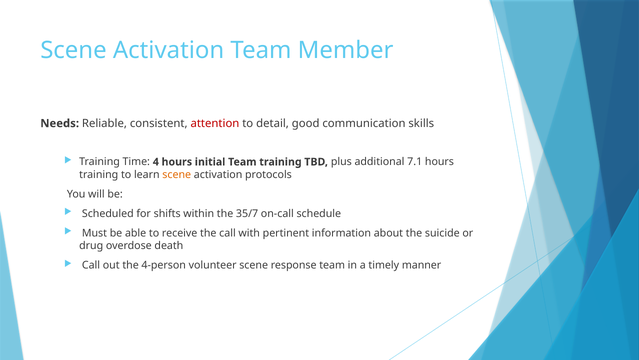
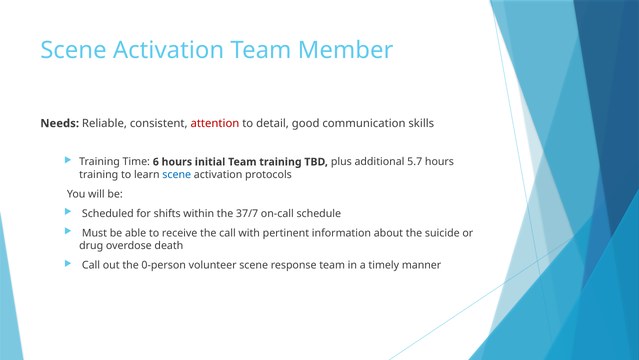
4: 4 -> 6
7.1: 7.1 -> 5.7
scene at (177, 174) colour: orange -> blue
35/7: 35/7 -> 37/7
4-person: 4-person -> 0-person
